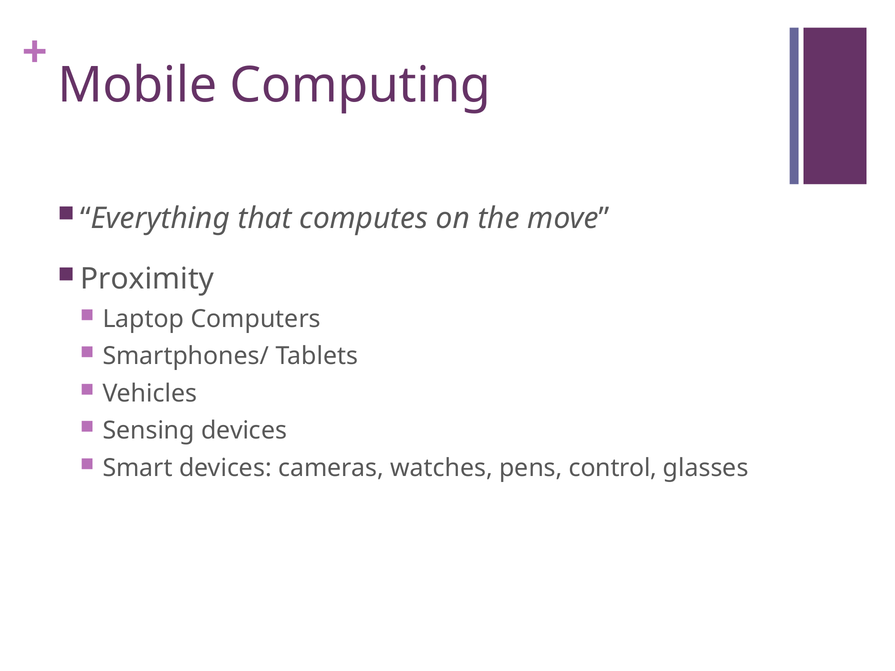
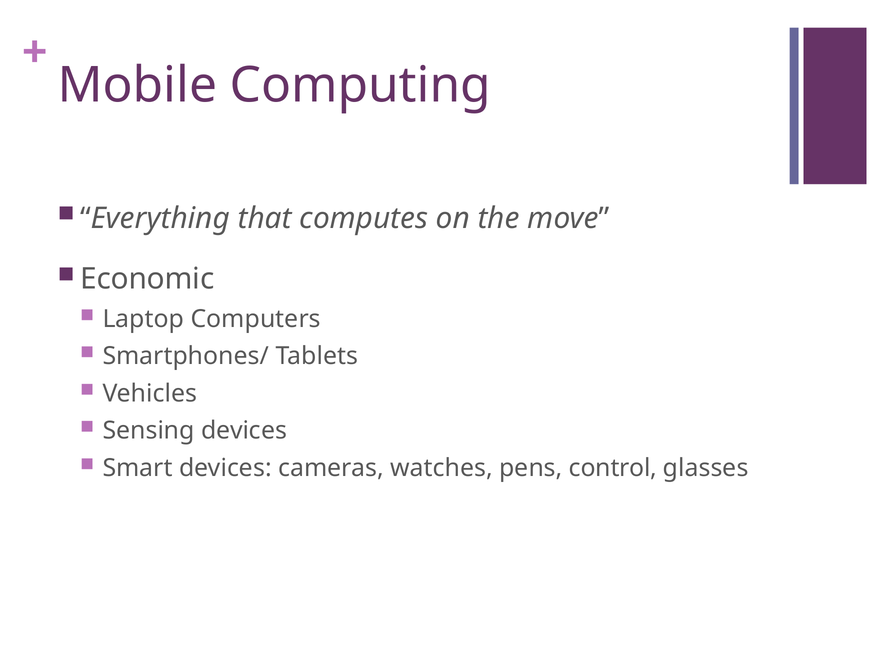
Proximity: Proximity -> Economic
